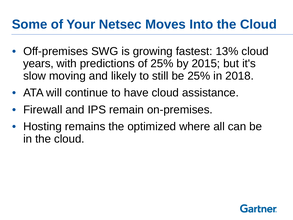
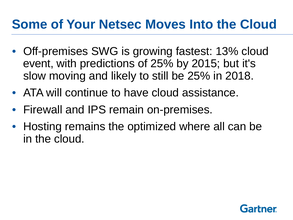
years: years -> event
